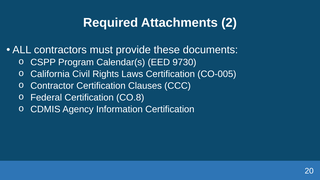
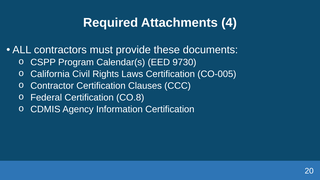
2: 2 -> 4
